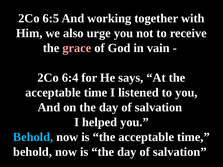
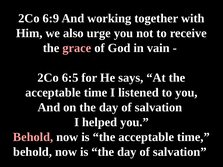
6:5: 6:5 -> 6:9
6:4: 6:4 -> 6:5
Behold at (33, 137) colour: light blue -> pink
